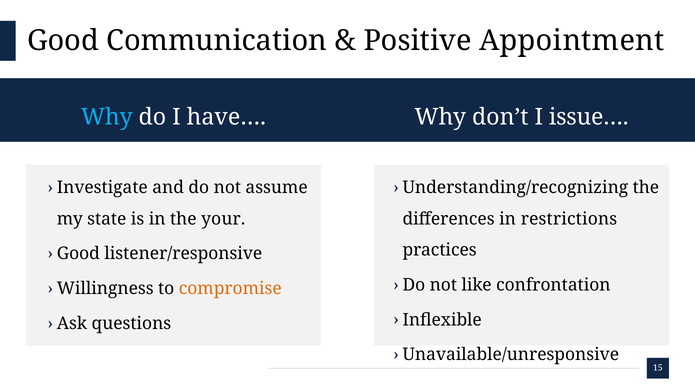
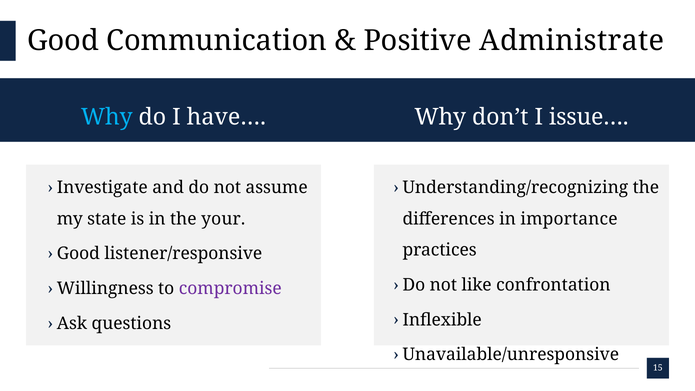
Appointment: Appointment -> Administrate
restrictions: restrictions -> importance
compromise colour: orange -> purple
